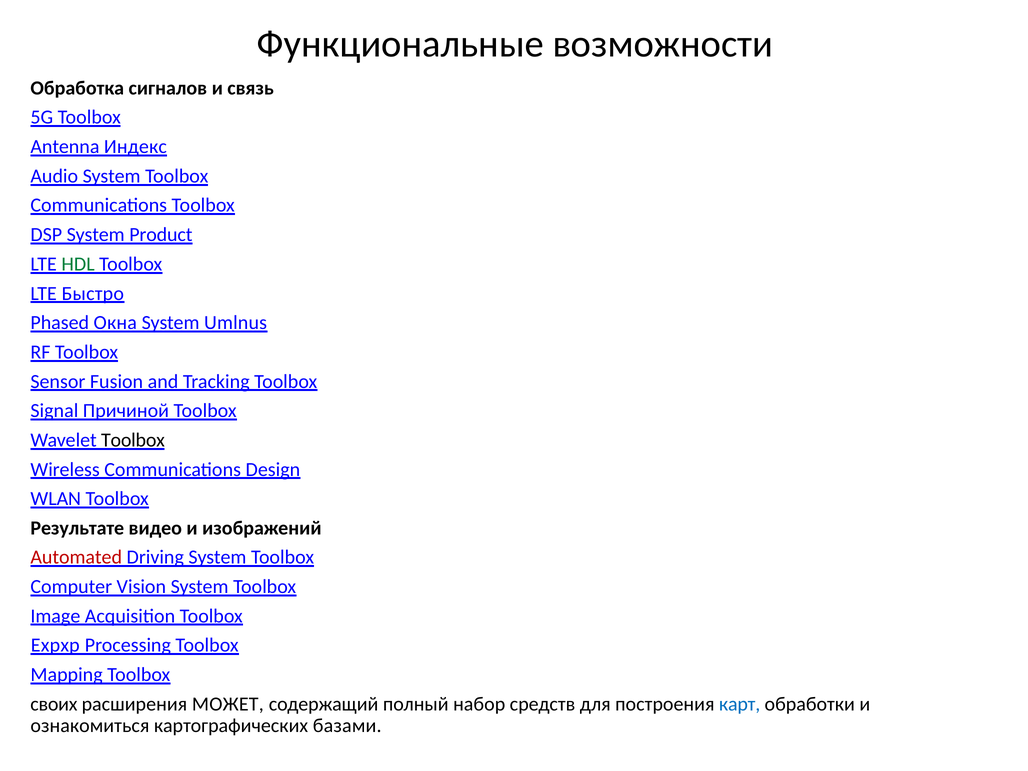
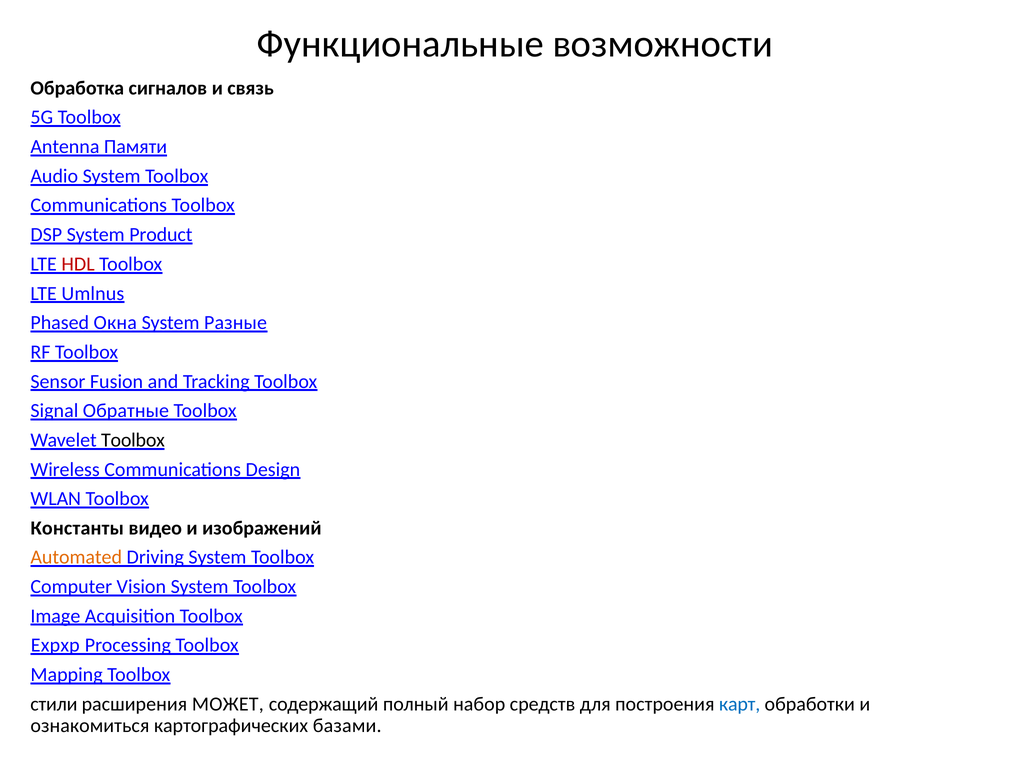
Индекс: Индекс -> Памяти
HDL colour: green -> red
Быстро: Быстро -> Umlnus
Umlnus: Umlnus -> Разные
Причиной: Причиной -> Обратные
Результате: Результате -> Константы
Automated colour: red -> orange
своих: своих -> стили
